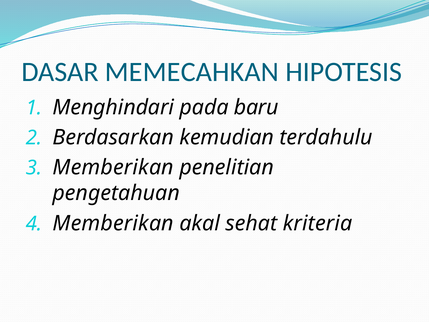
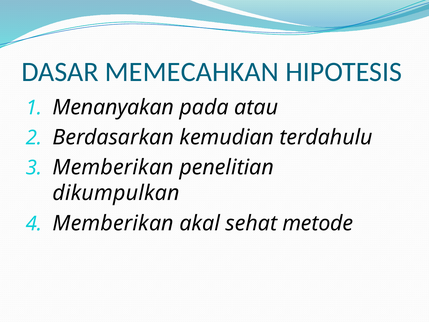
Menghindari: Menghindari -> Menanyakan
baru: baru -> atau
pengetahuan: pengetahuan -> dikumpulkan
kriteria: kriteria -> metode
